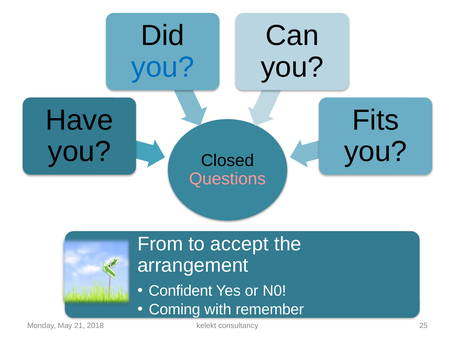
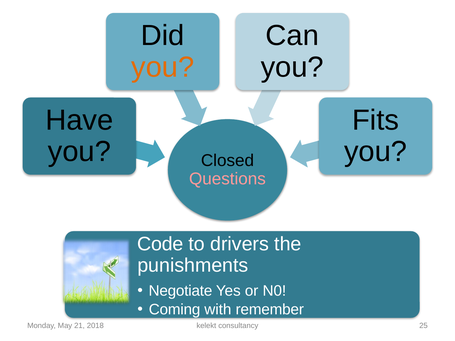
you at (163, 67) colour: blue -> orange
From: From -> Code
accept: accept -> drivers
arrangement: arrangement -> punishments
Confident: Confident -> Negotiate
